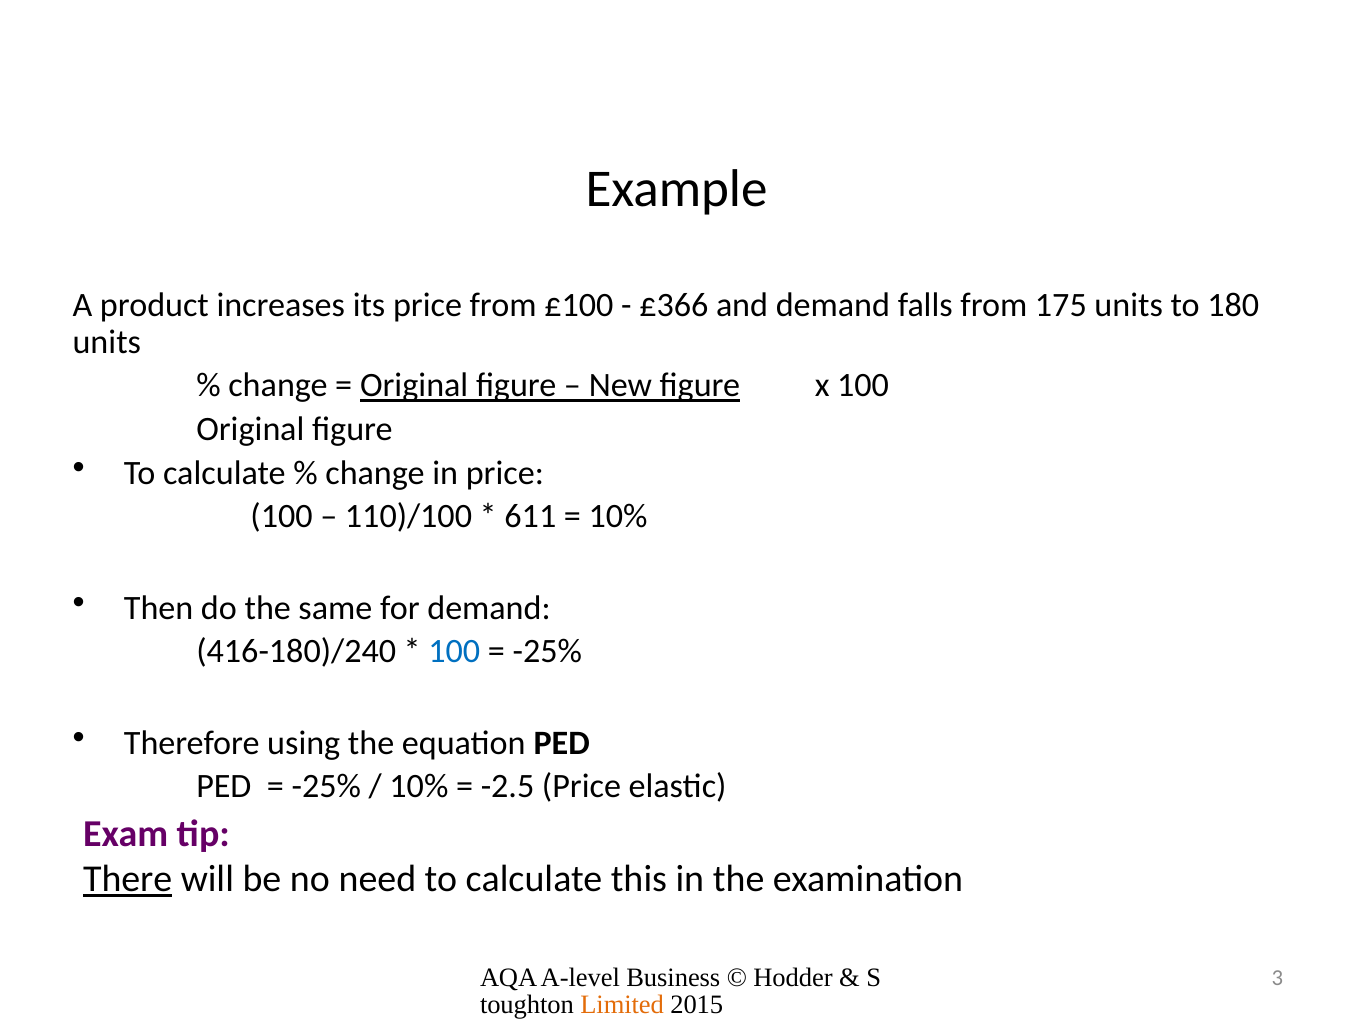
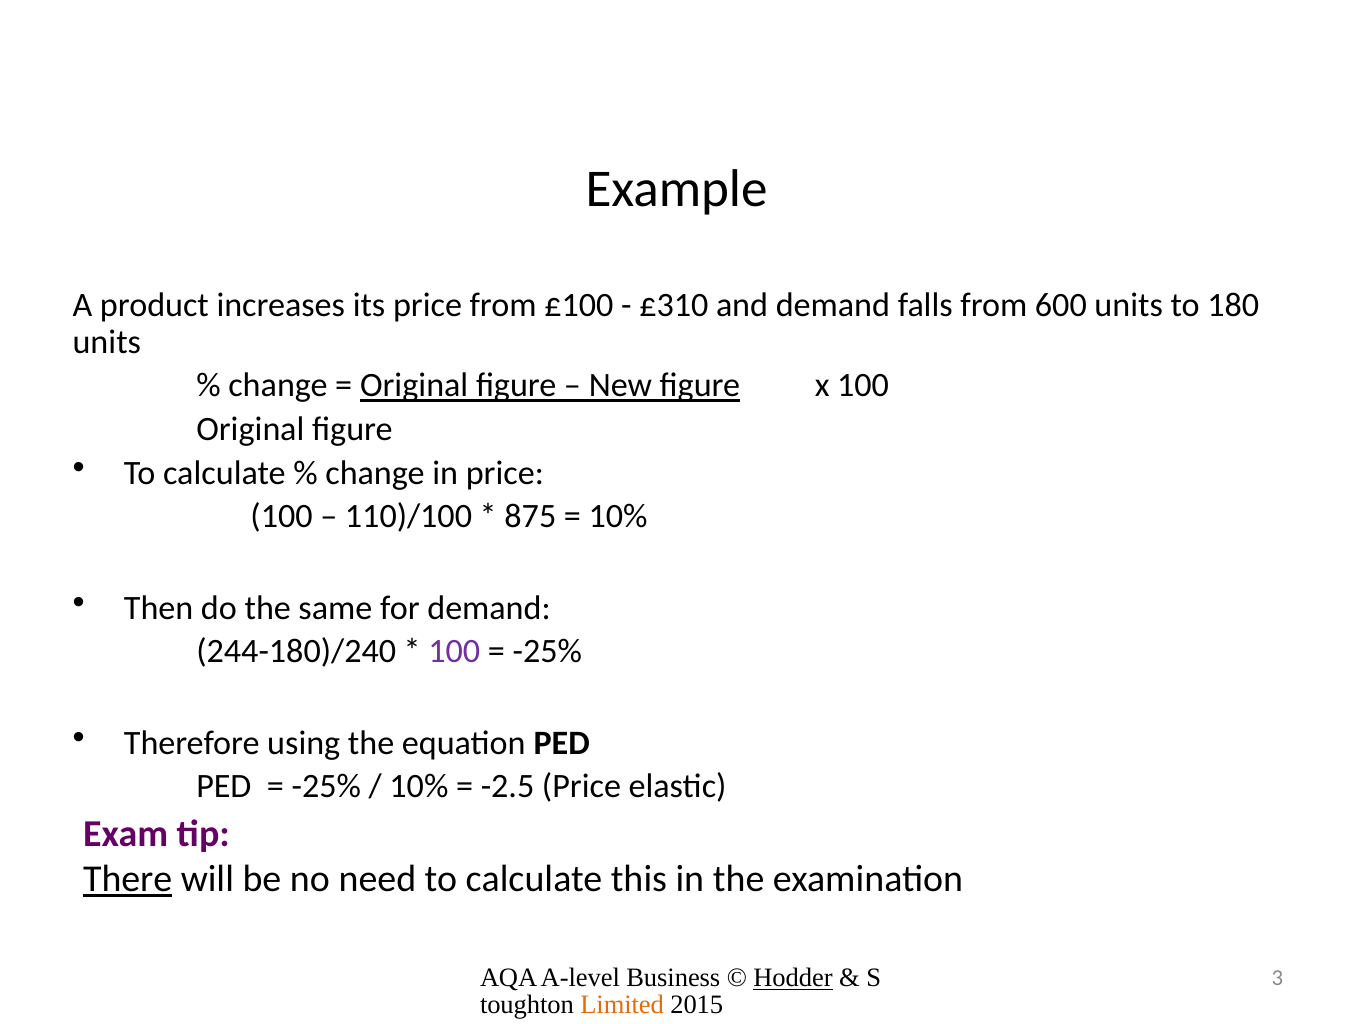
£366: £366 -> £310
175: 175 -> 600
611: 611 -> 875
416-180)/240: 416-180)/240 -> 244-180)/240
100 at (454, 652) colour: blue -> purple
Hodder underline: none -> present
